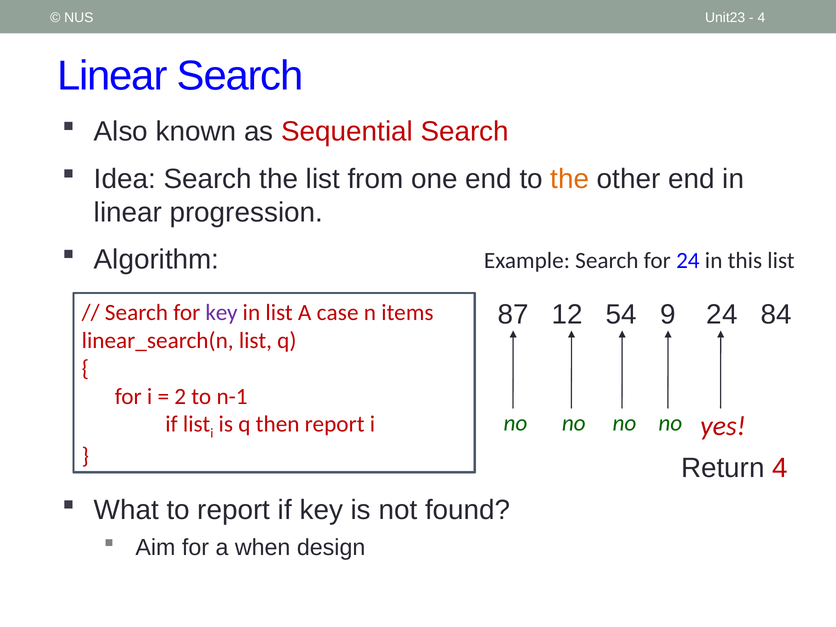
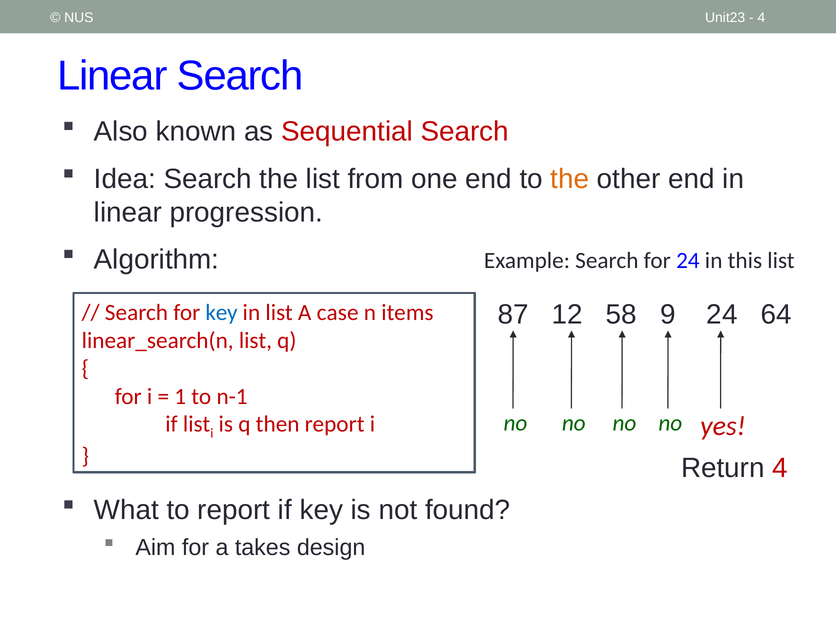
54: 54 -> 58
84: 84 -> 64
key at (222, 313) colour: purple -> blue
2: 2 -> 1
when: when -> takes
